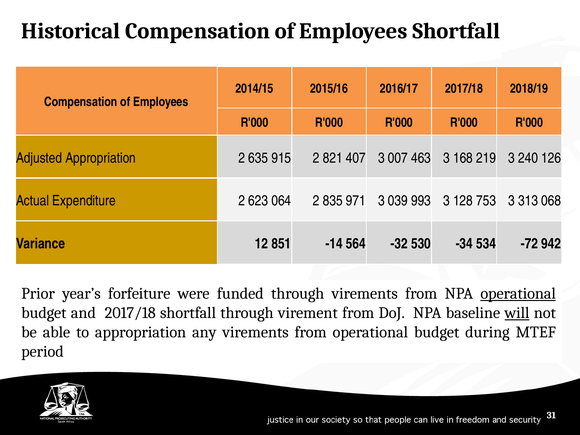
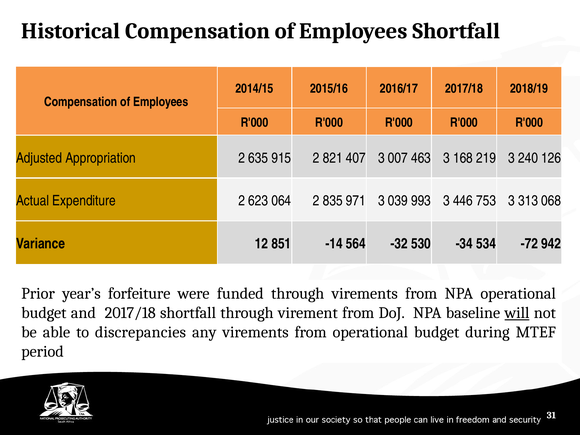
128: 128 -> 446
operational at (518, 293) underline: present -> none
to appropriation: appropriation -> discrepancies
